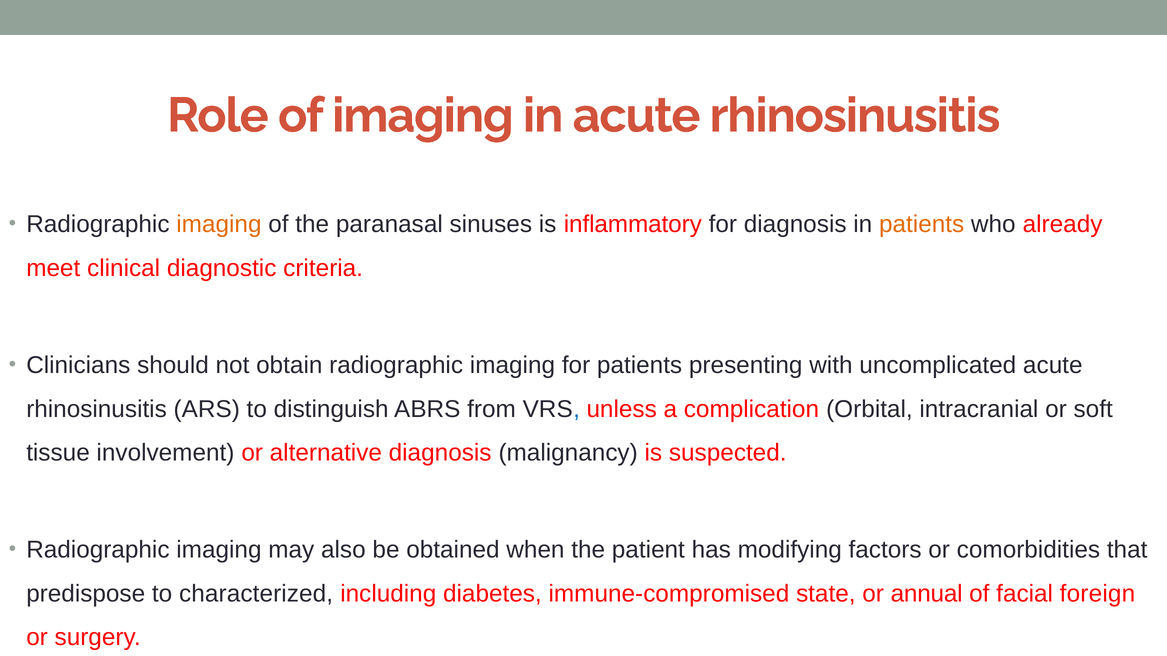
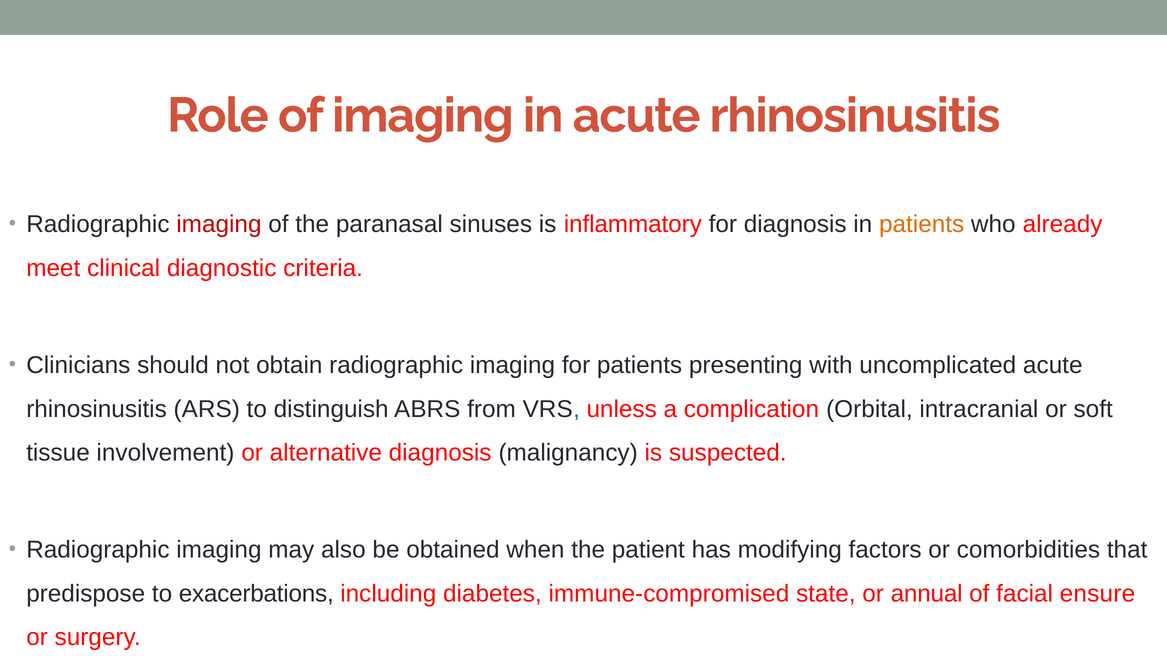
imaging at (219, 225) colour: orange -> red
characterized: characterized -> exacerbations
foreign: foreign -> ensure
